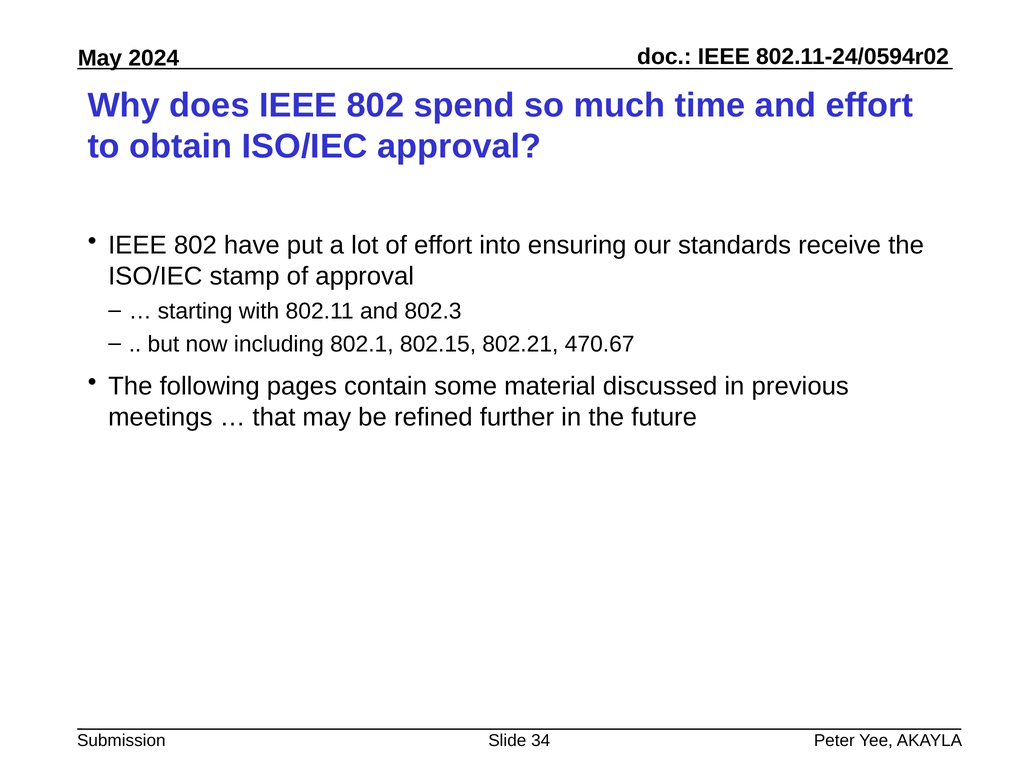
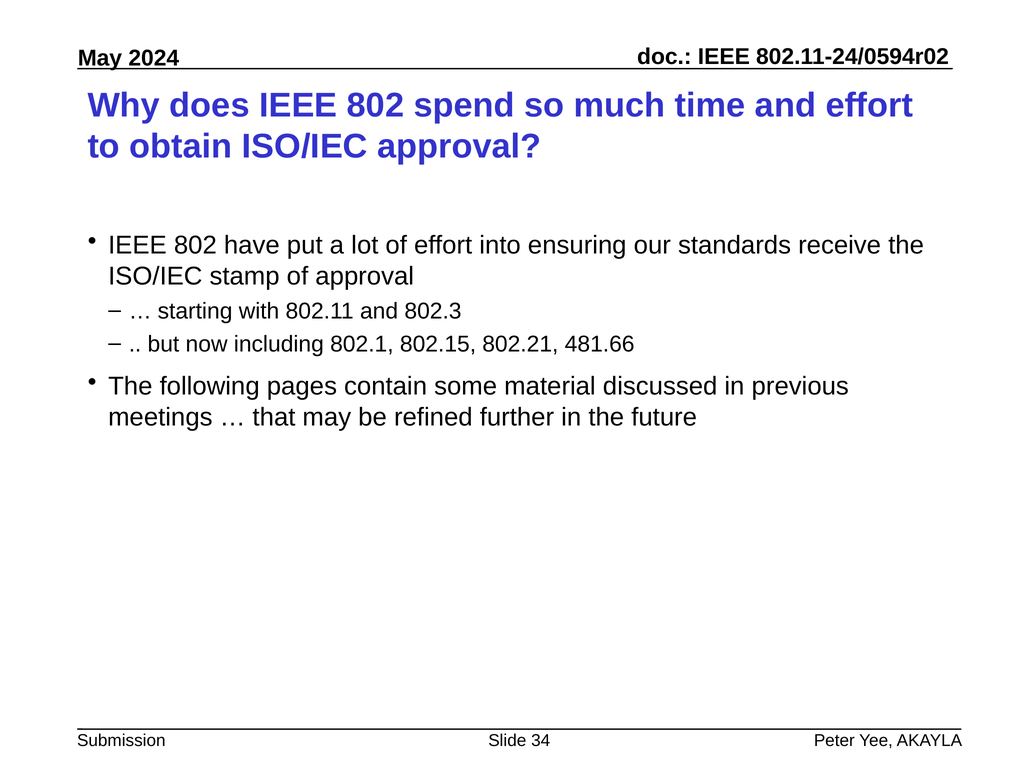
470.67: 470.67 -> 481.66
